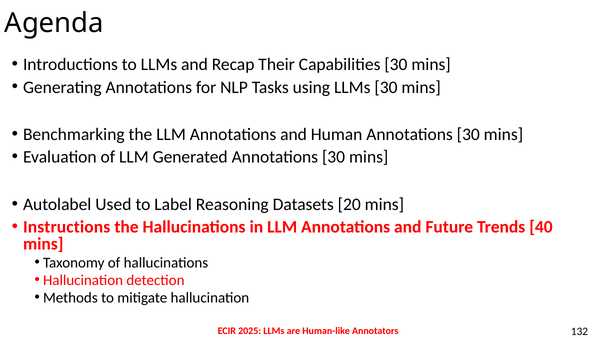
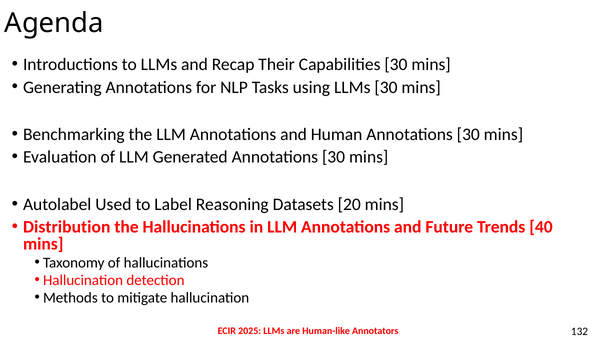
Instructions: Instructions -> Distribution
